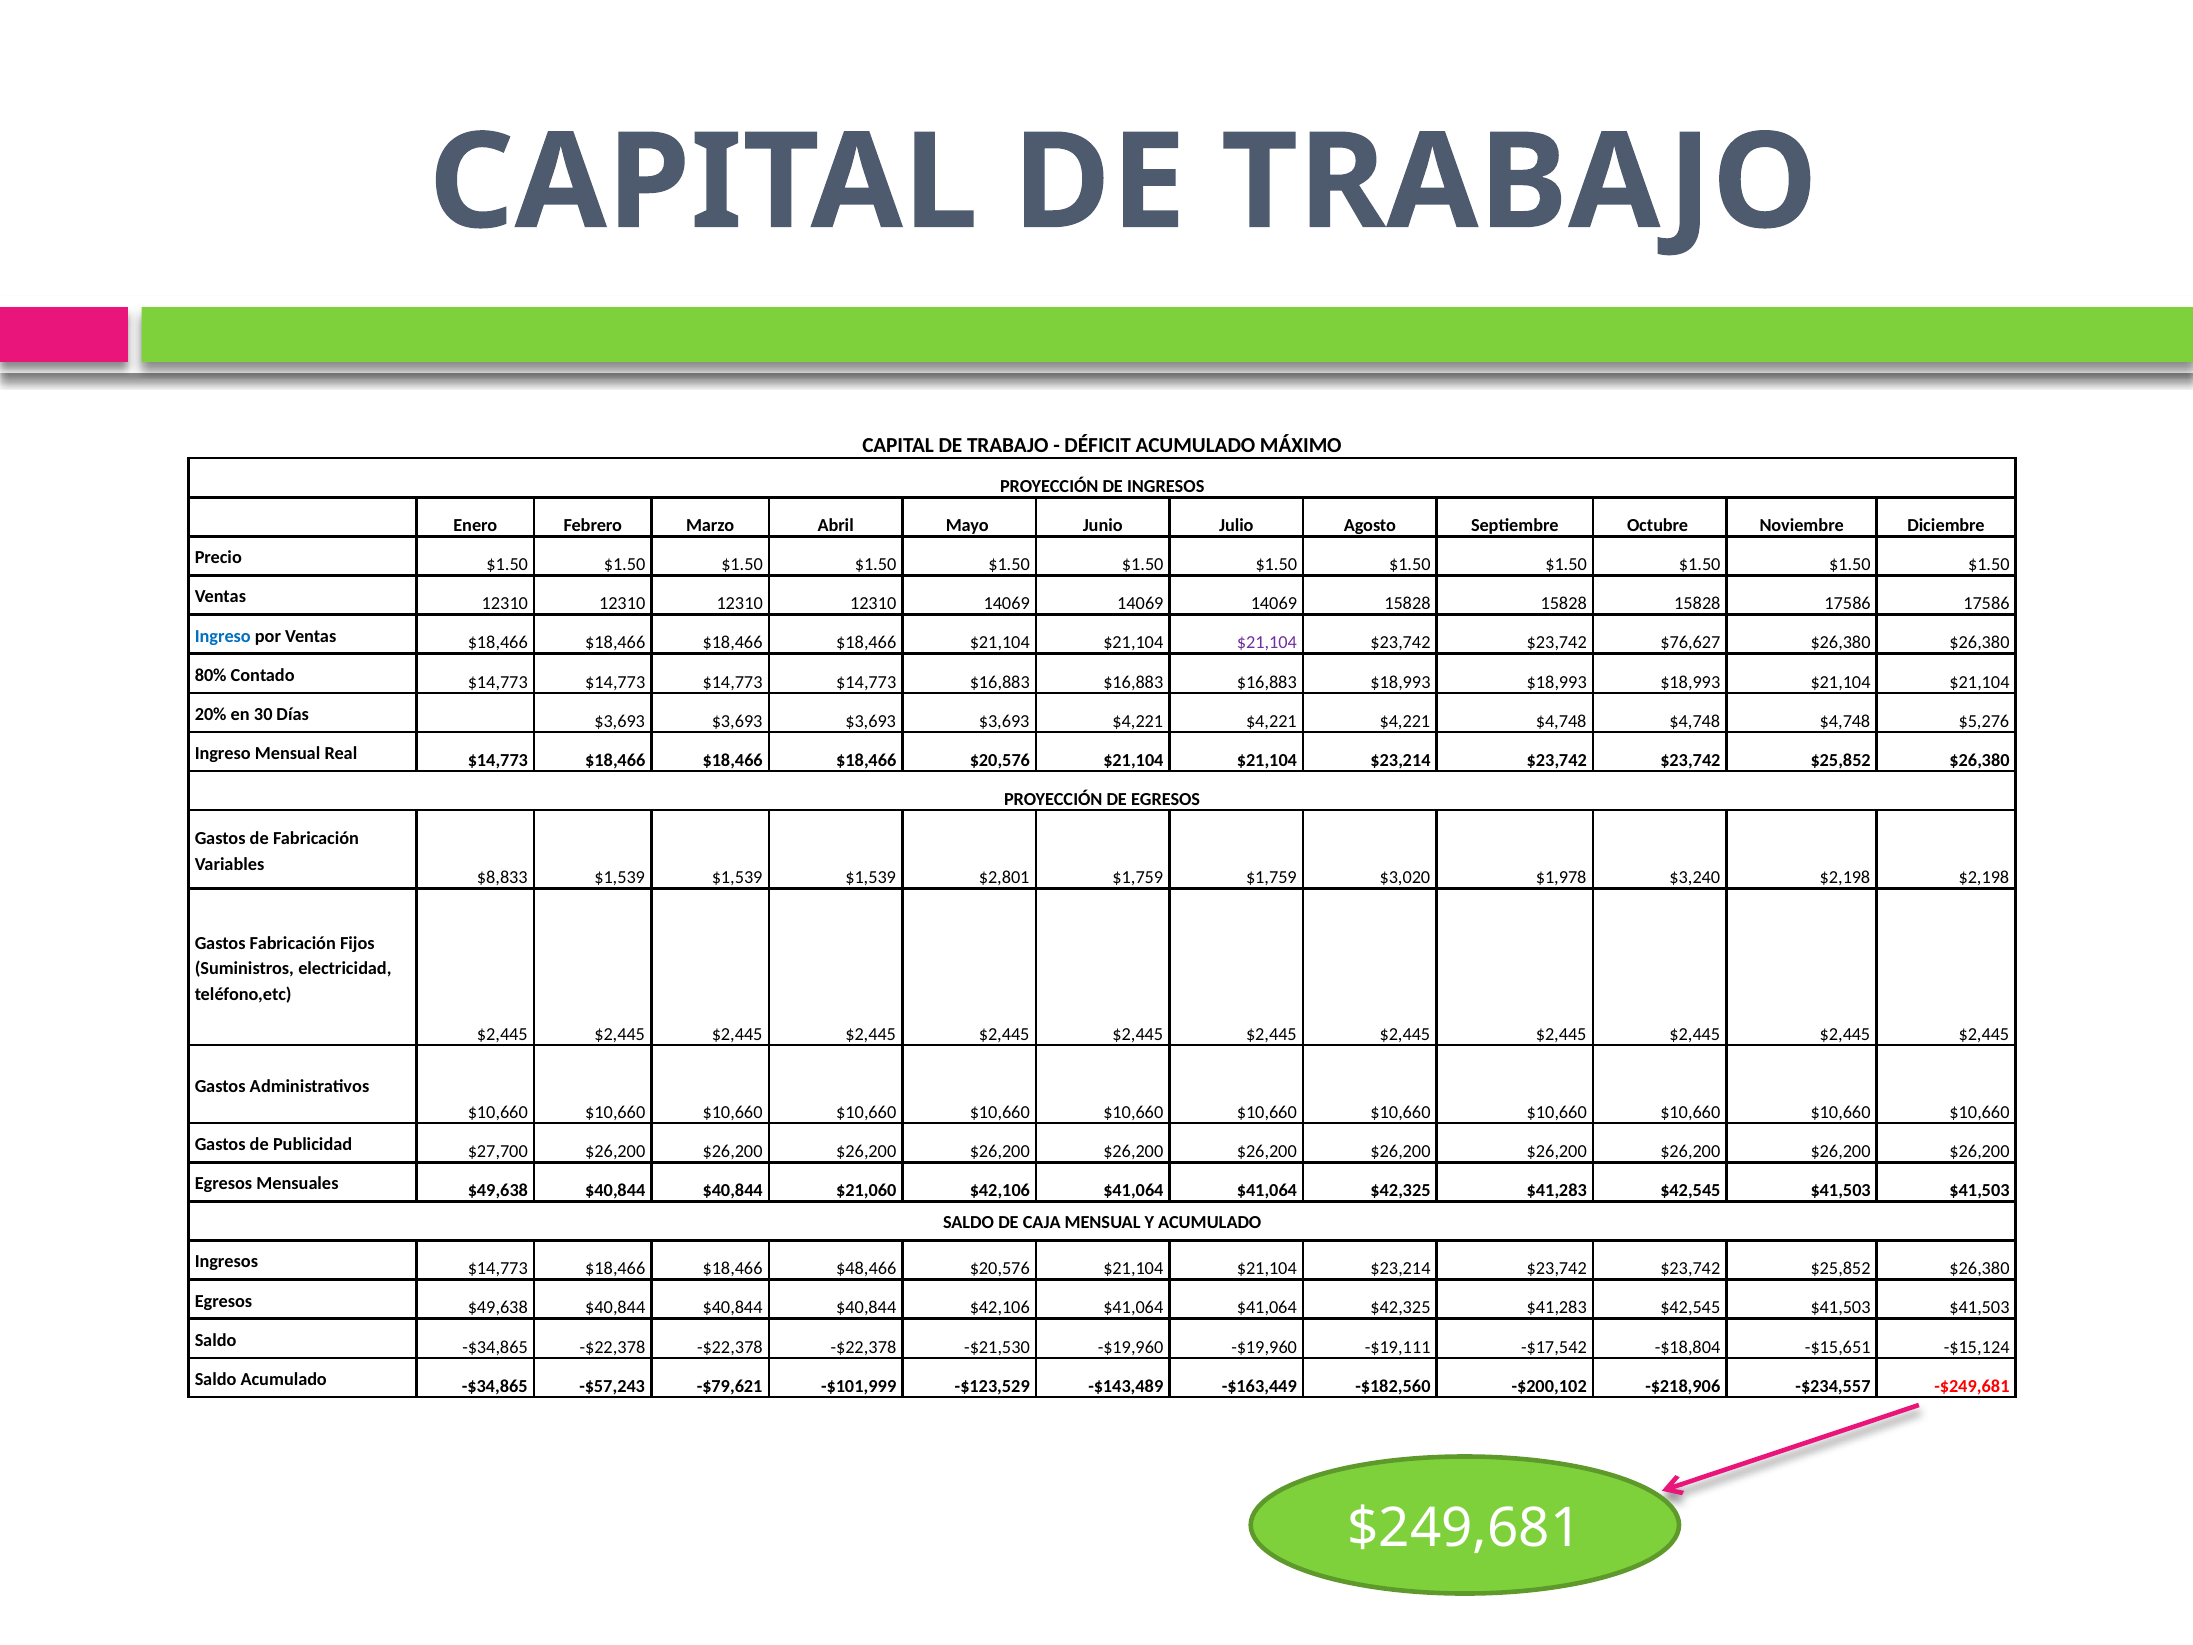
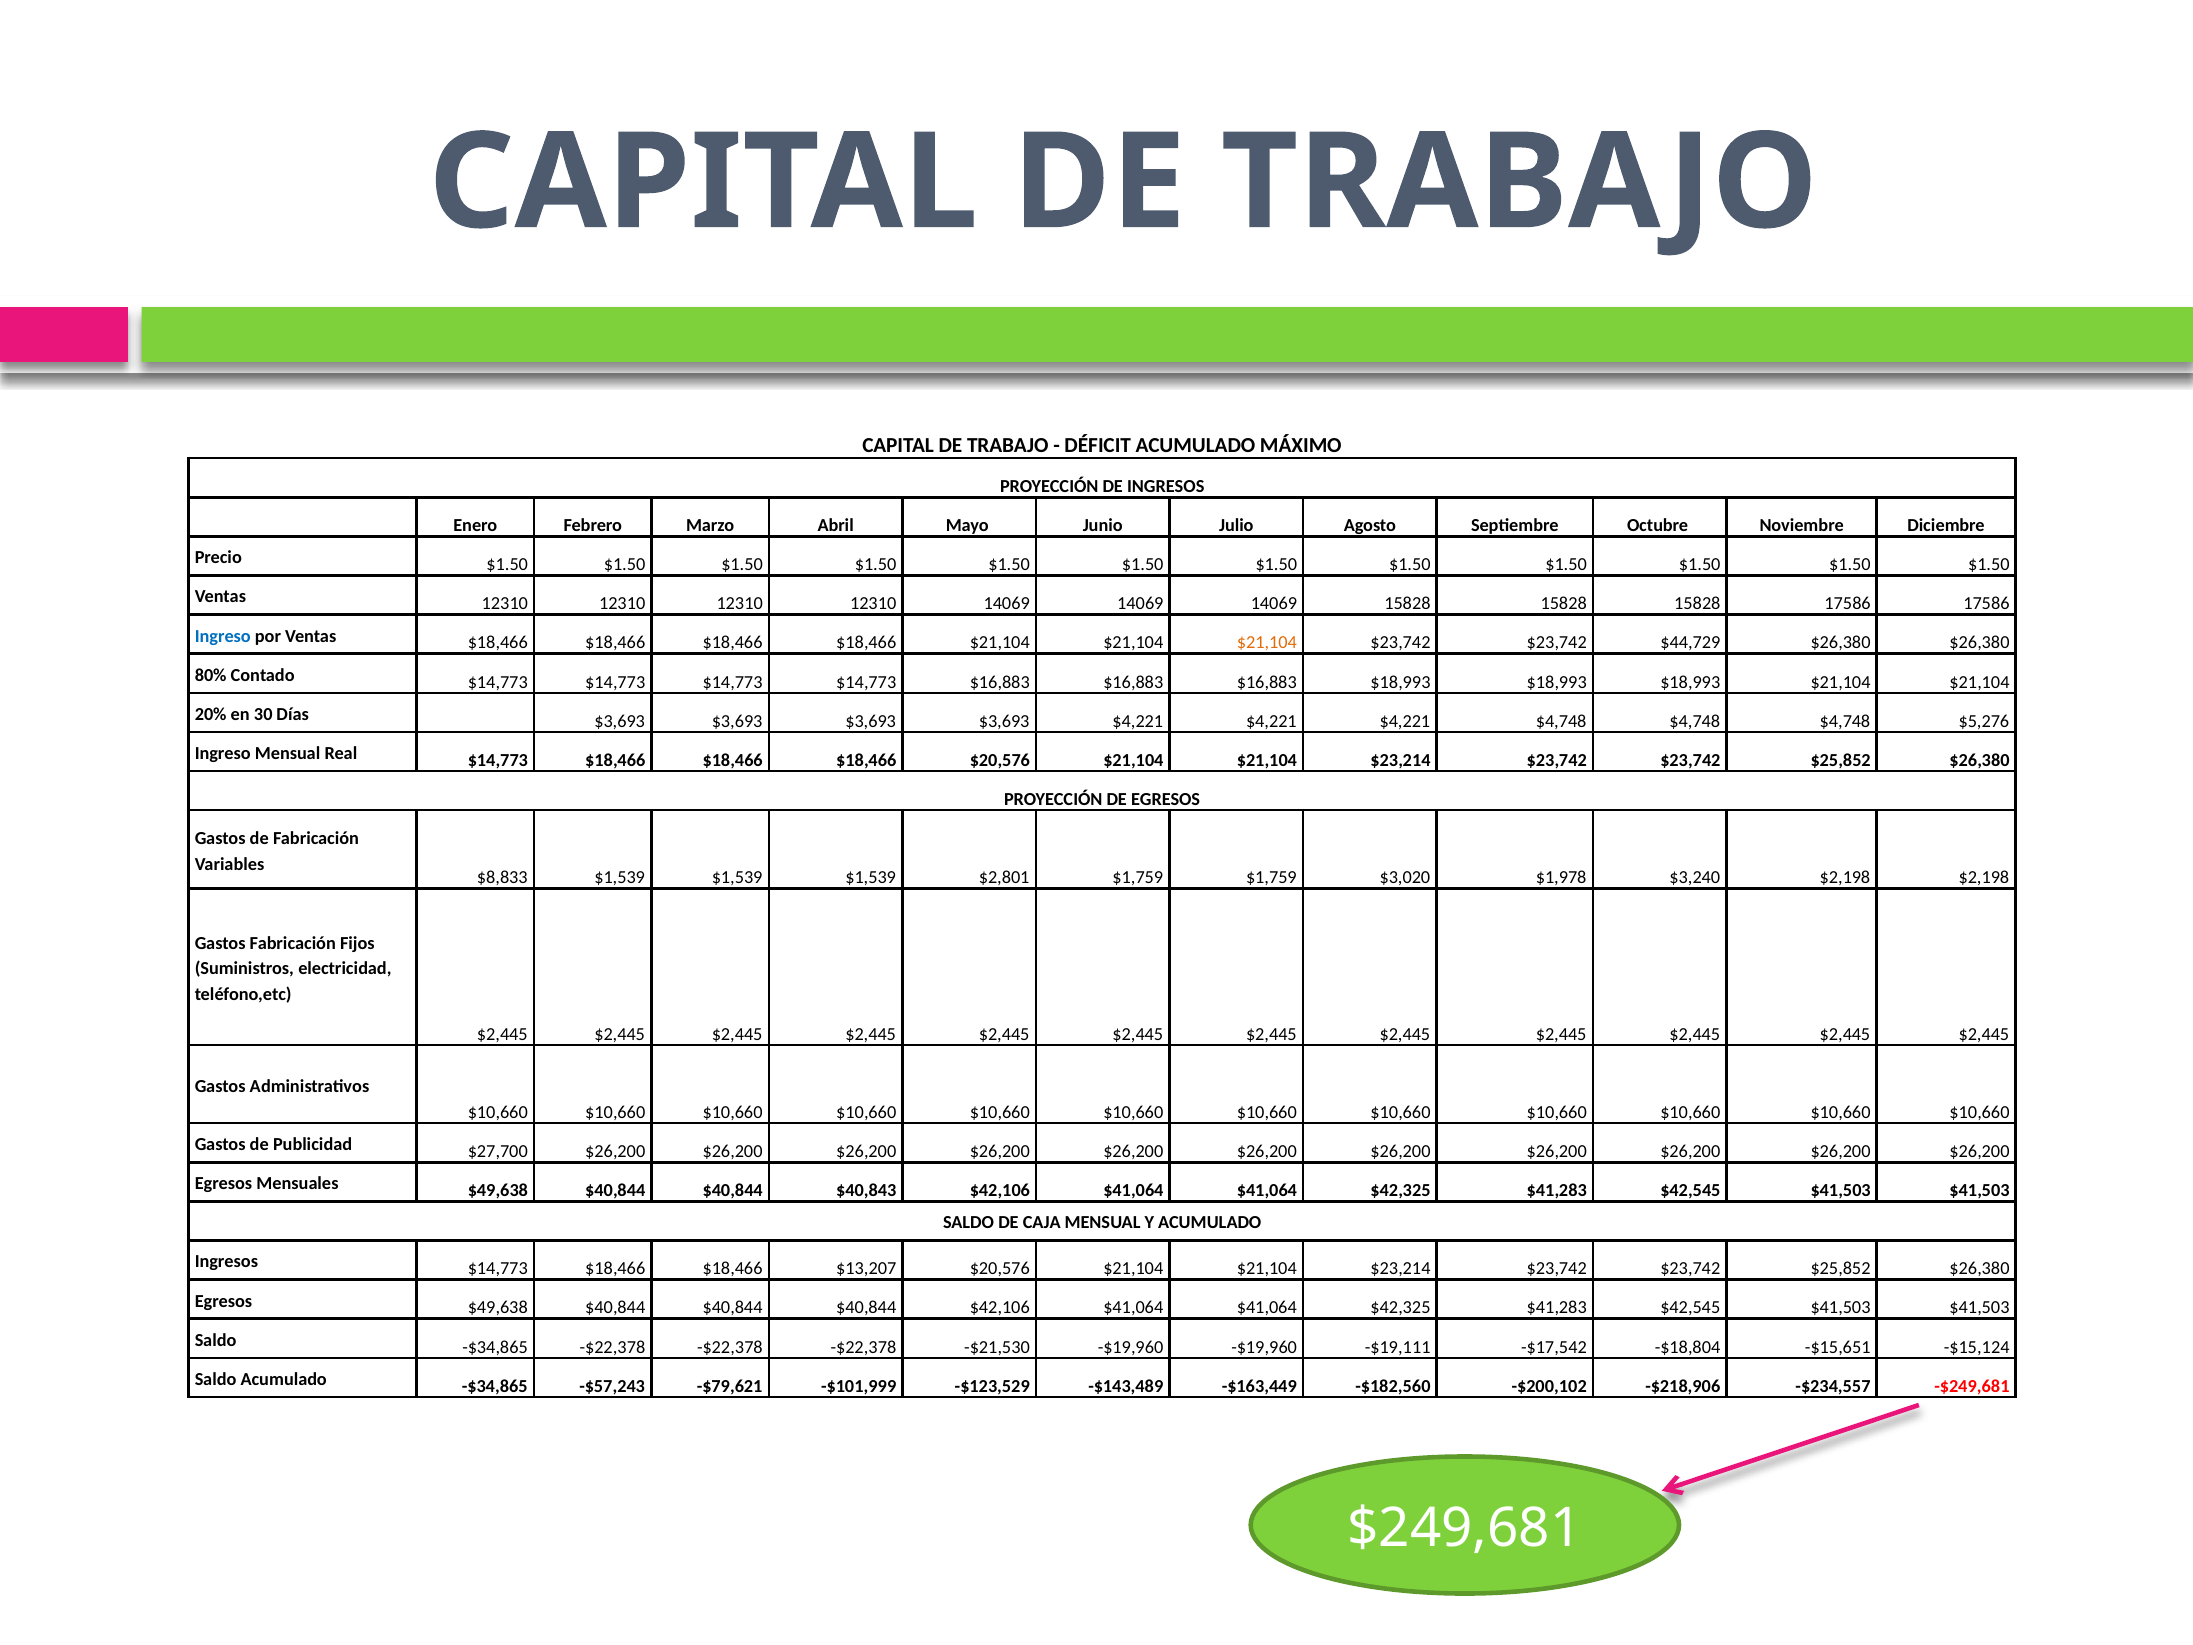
$21,104 at (1267, 643) colour: purple -> orange
$76,627: $76,627 -> $44,729
$21,060: $21,060 -> $40,843
$48,466: $48,466 -> $13,207
